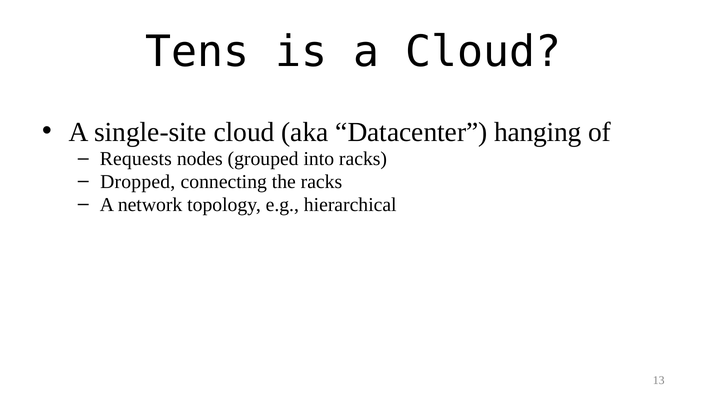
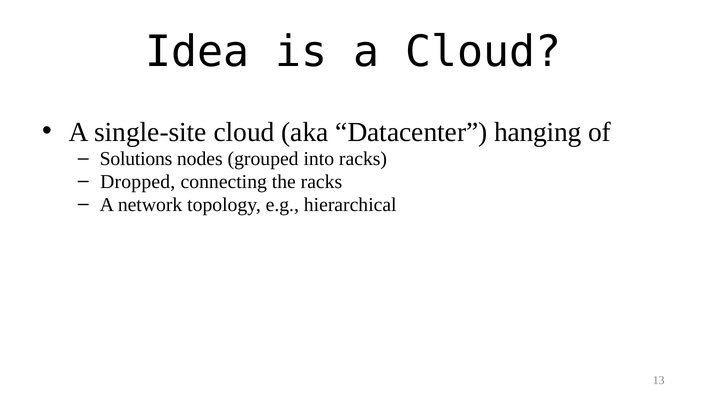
Tens: Tens -> Idea
Requests: Requests -> Solutions
